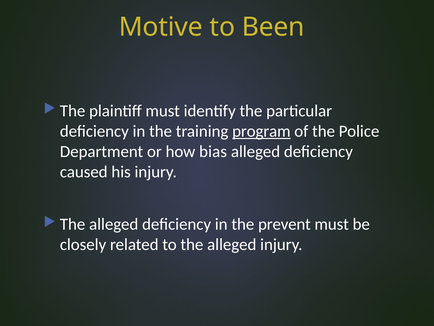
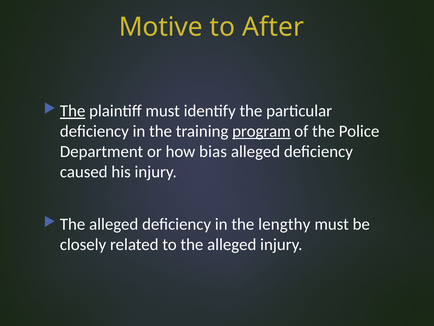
Been: Been -> After
The at (73, 111) underline: none -> present
prevent: prevent -> lengthy
